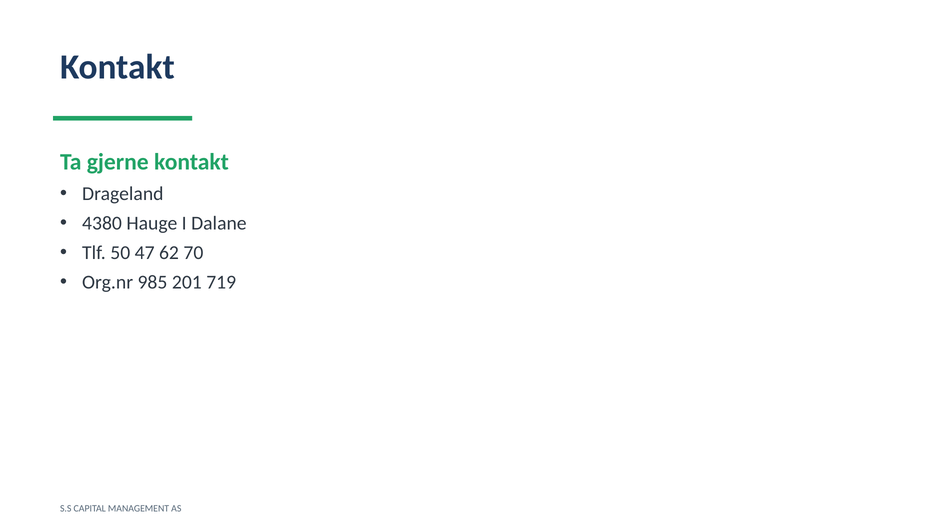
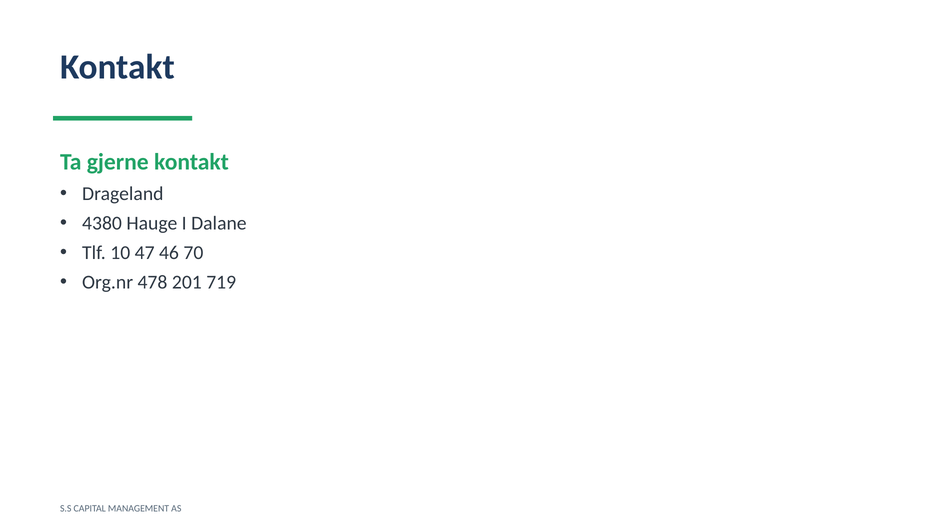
50: 50 -> 10
62: 62 -> 46
985: 985 -> 478
